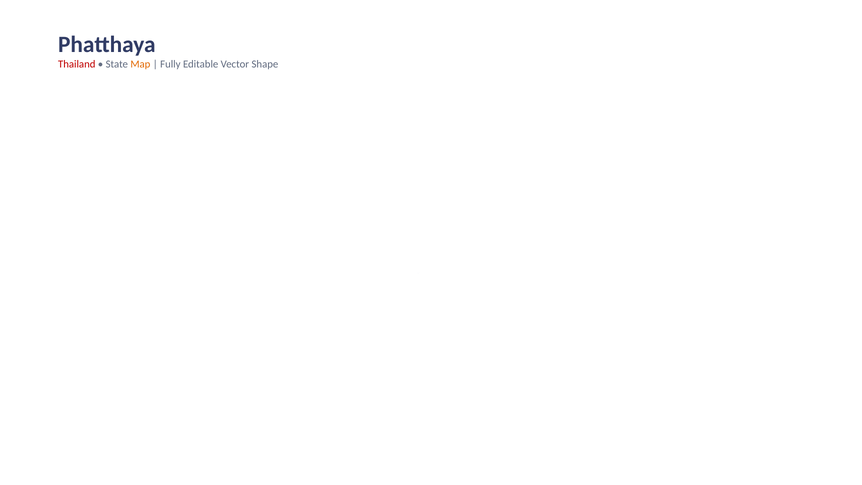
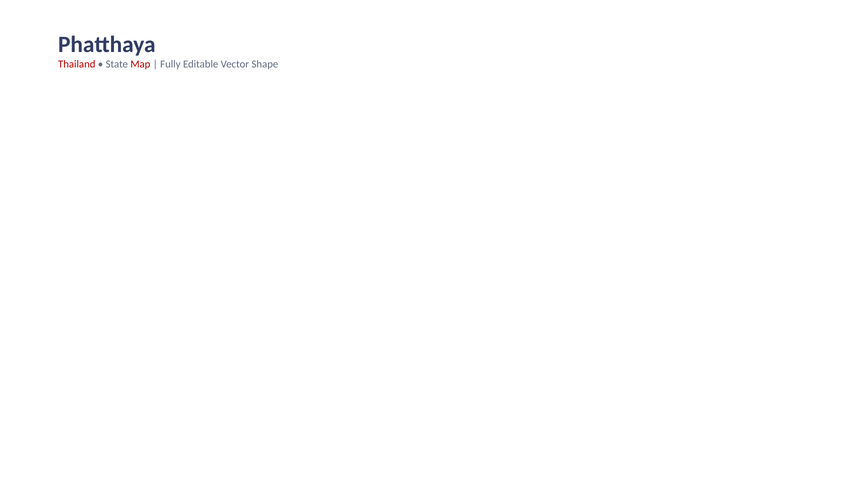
Map colour: orange -> red
